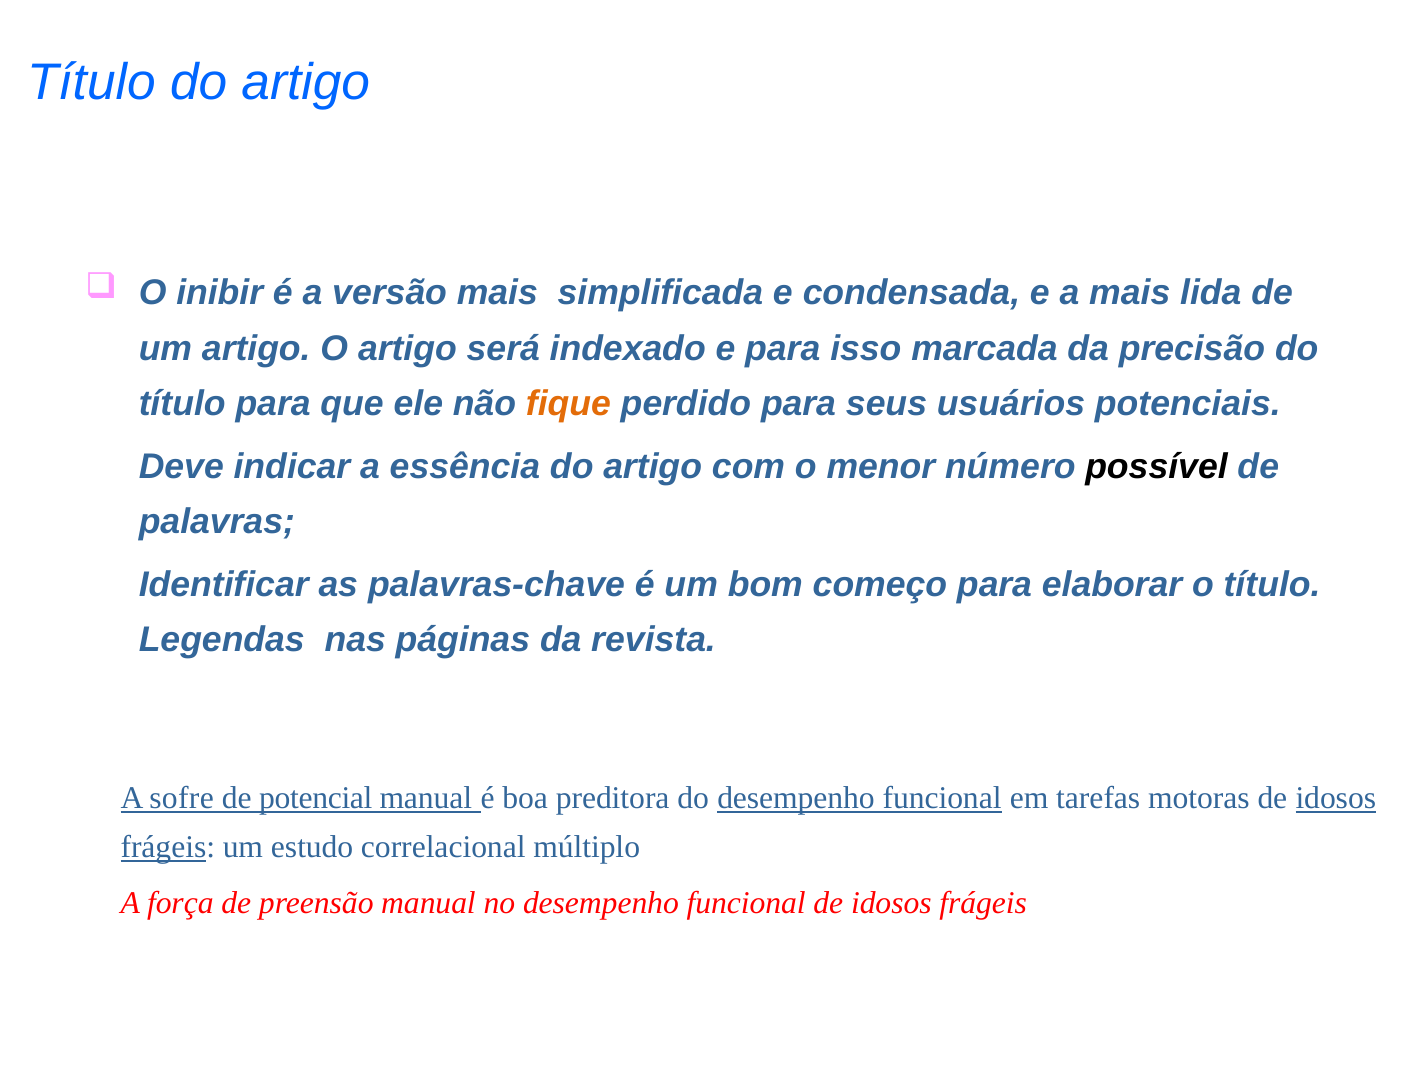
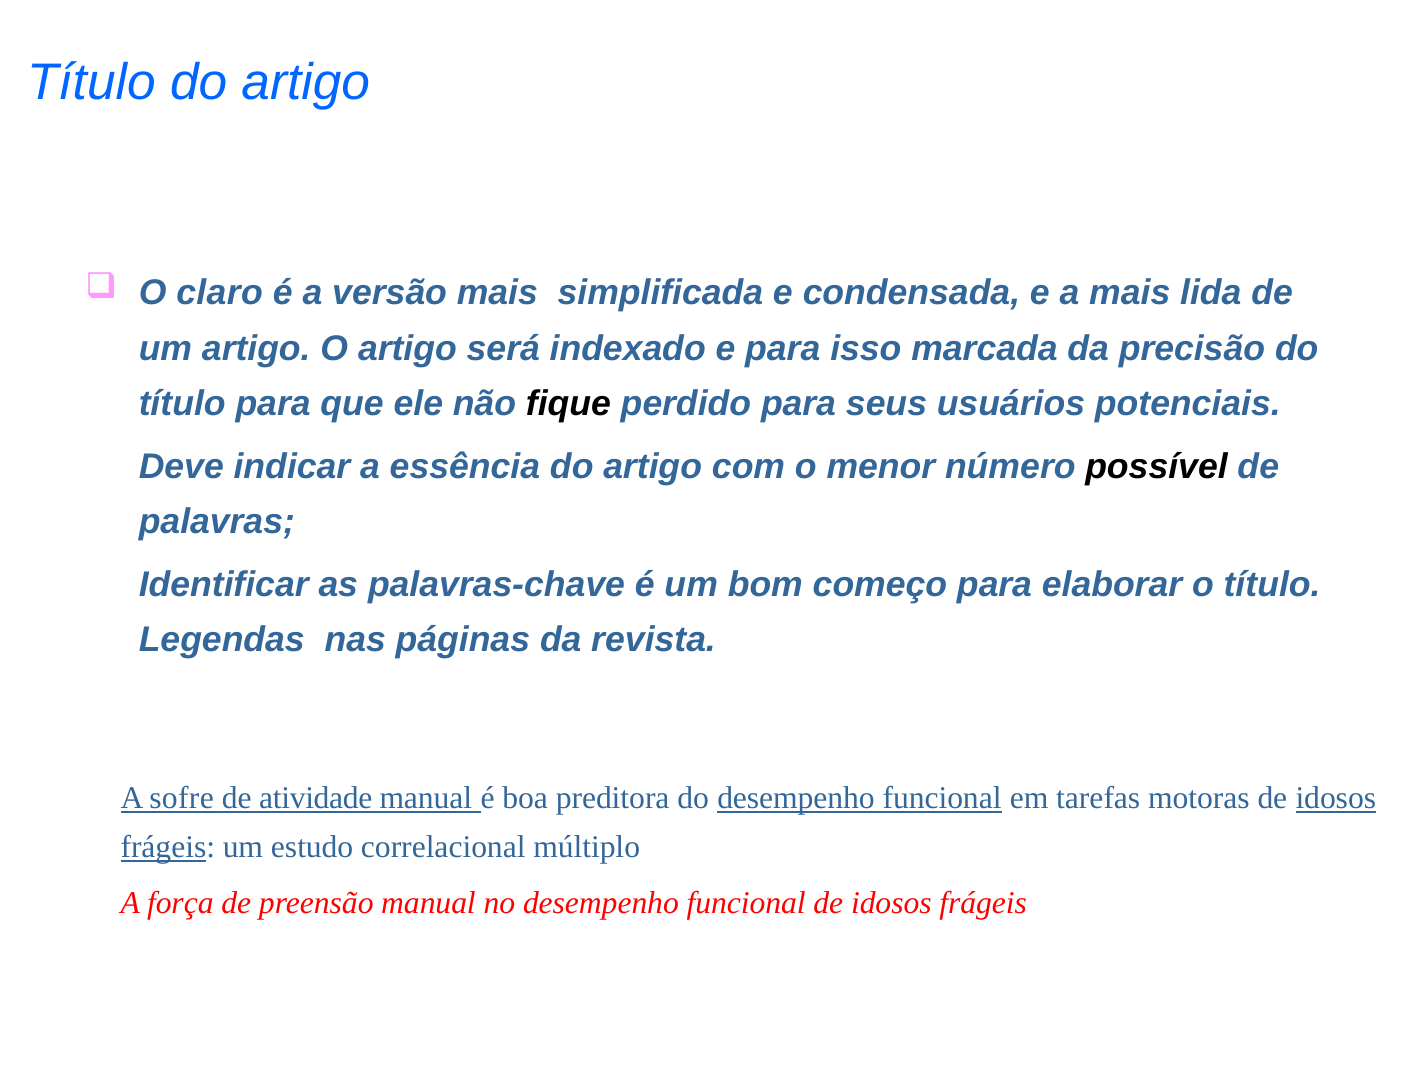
inibir: inibir -> claro
fique colour: orange -> black
potencial: potencial -> atividade
